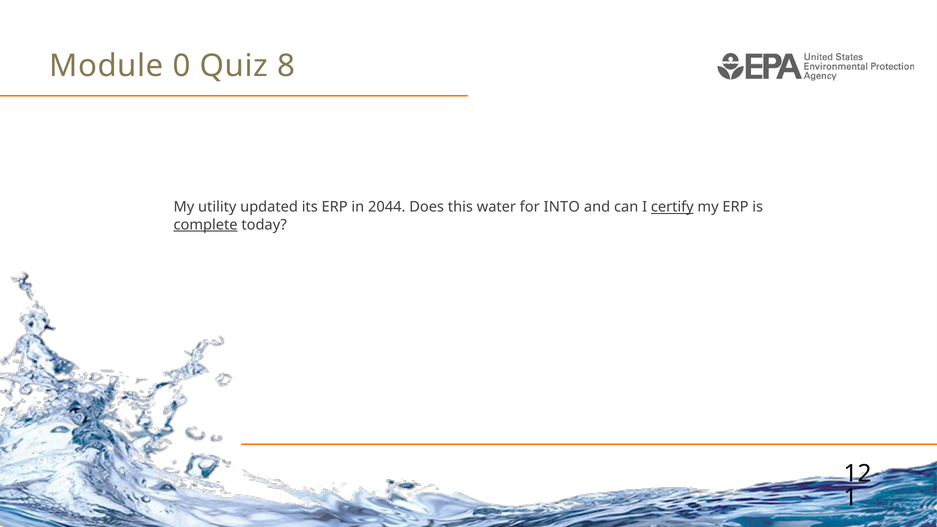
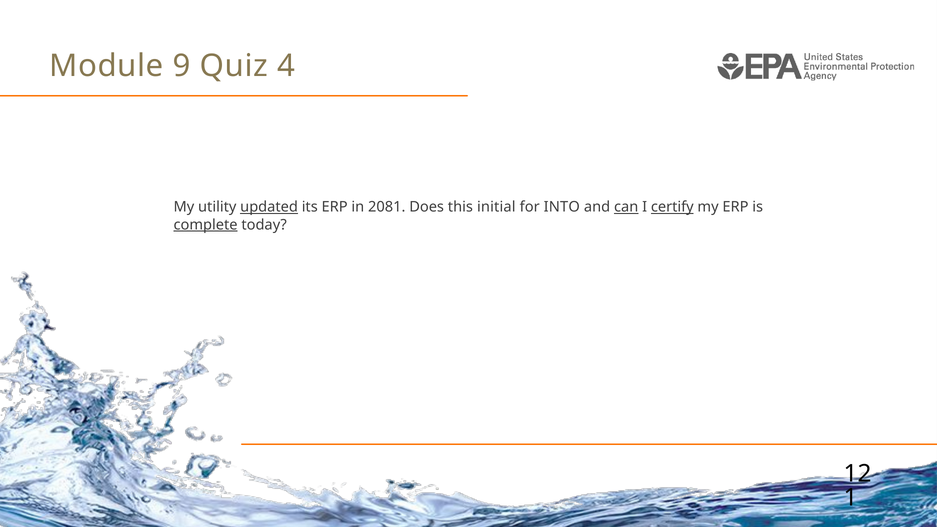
0: 0 -> 9
8: 8 -> 4
updated underline: none -> present
2044: 2044 -> 2081
water: water -> initial
can underline: none -> present
